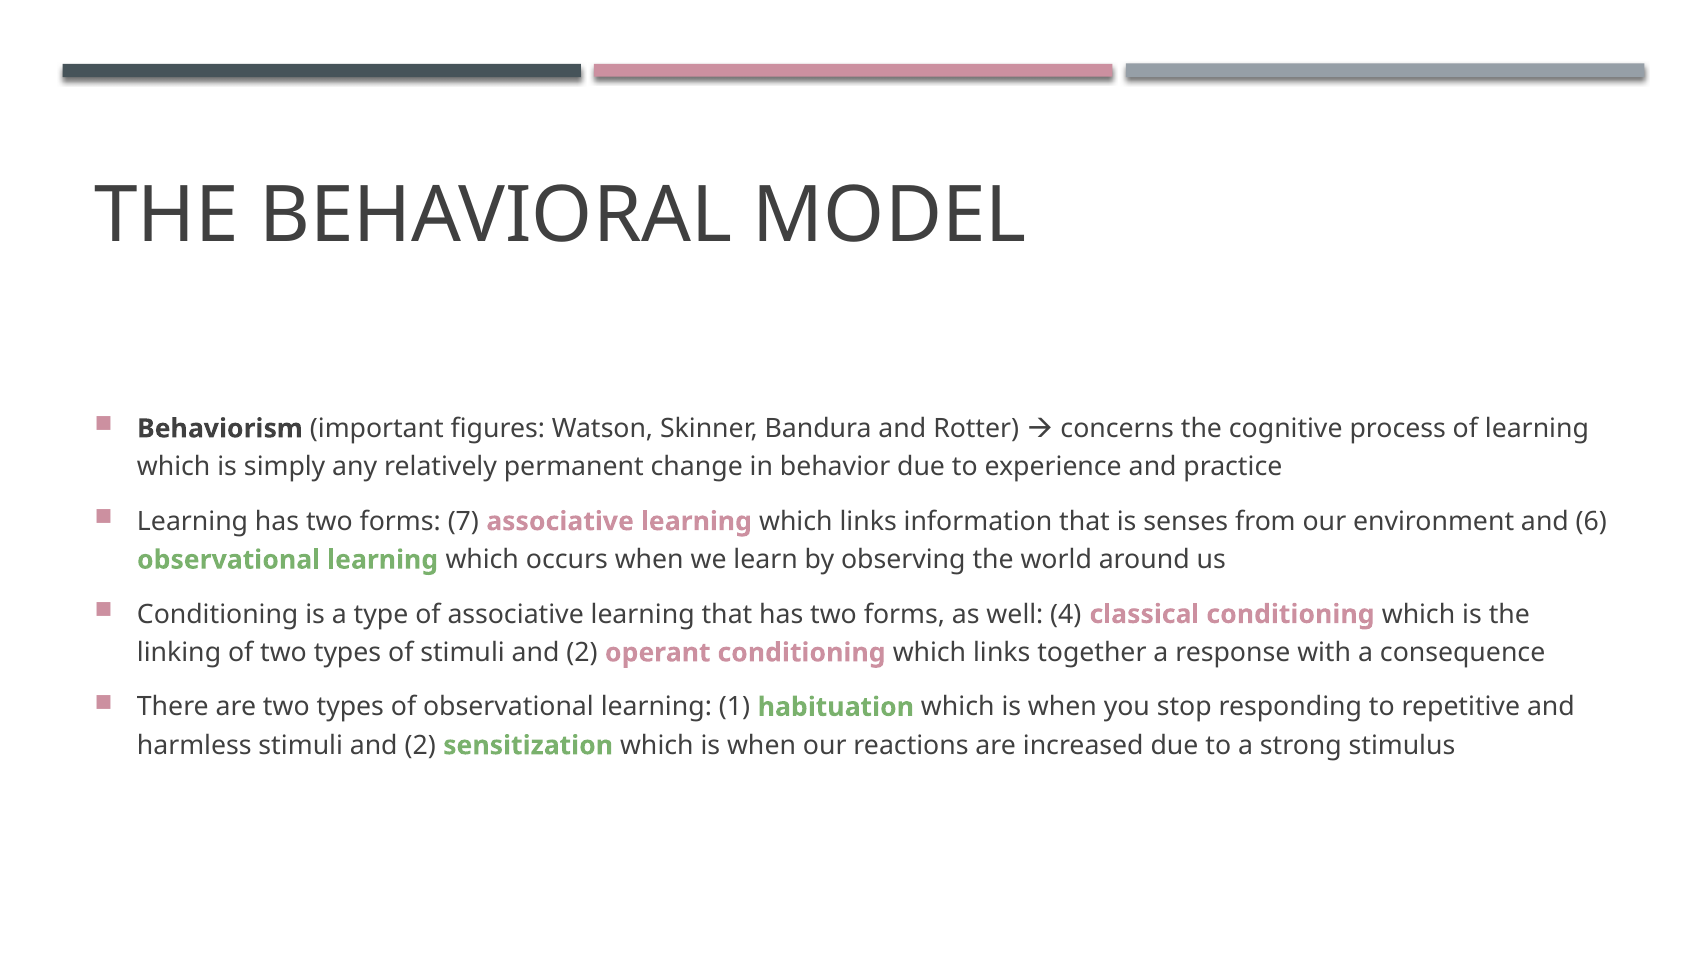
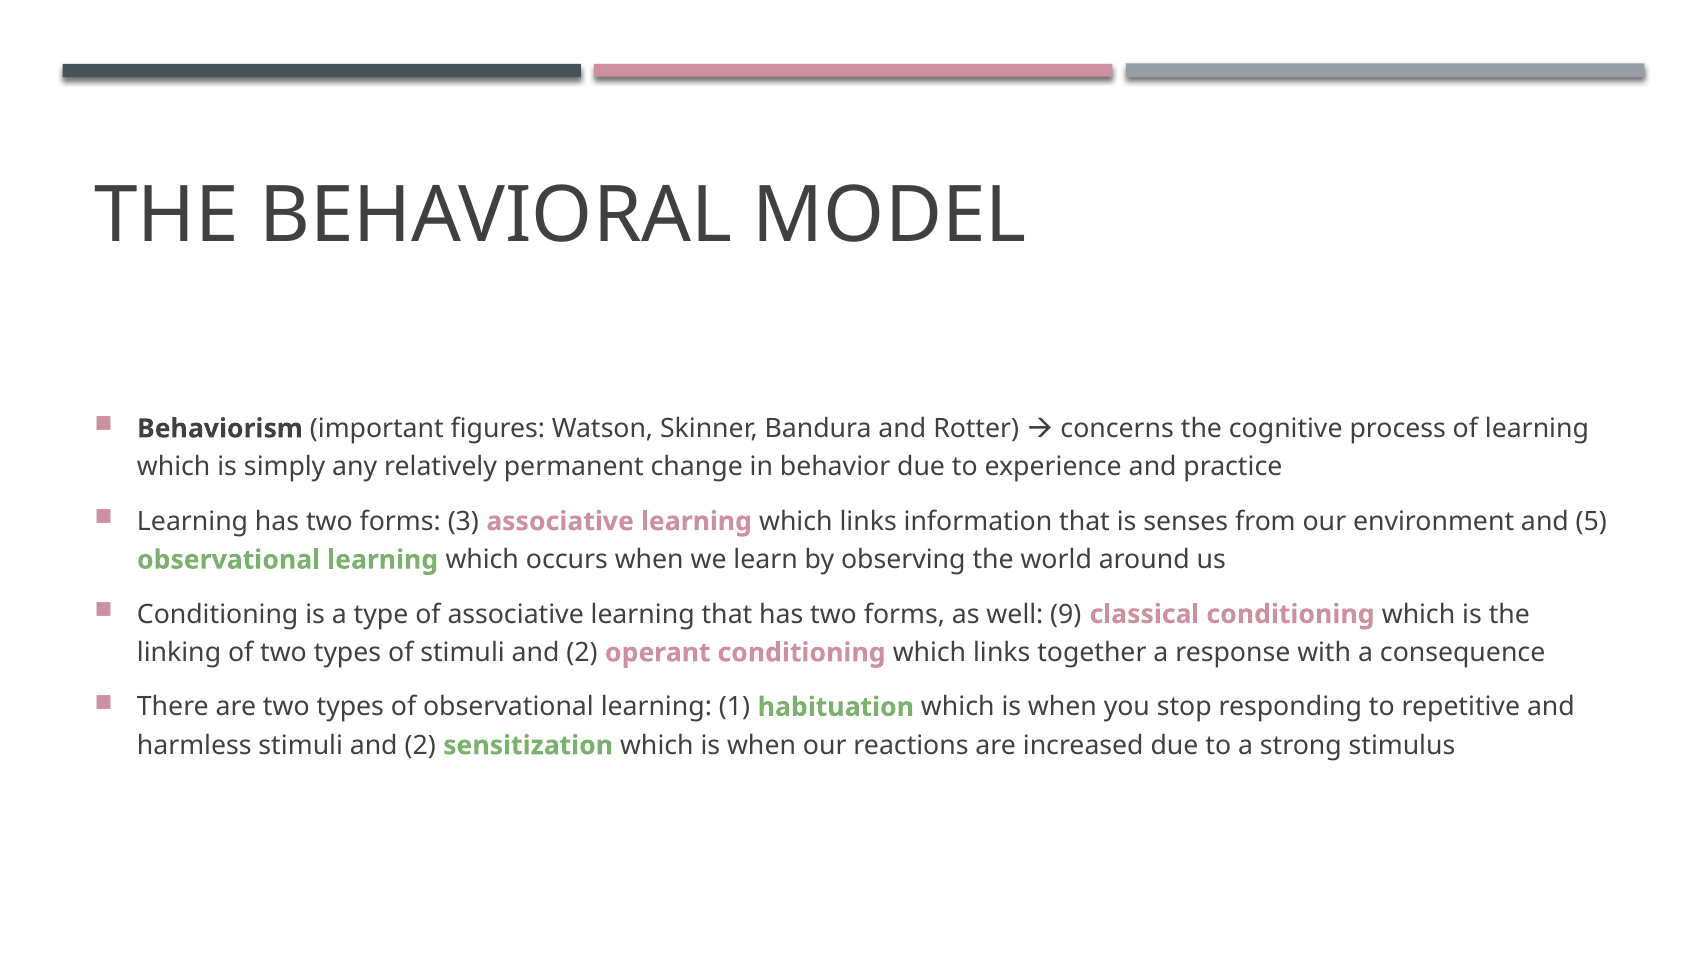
7: 7 -> 3
6: 6 -> 5
4: 4 -> 9
